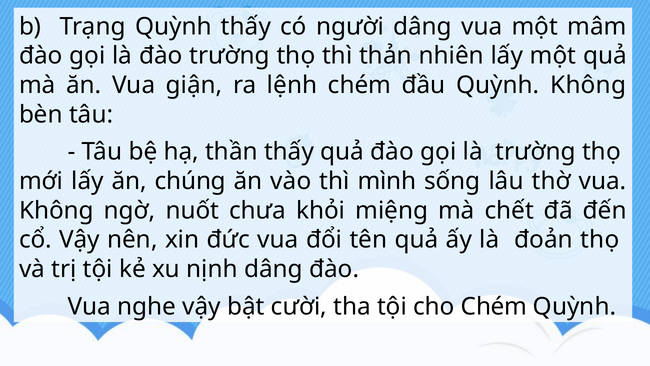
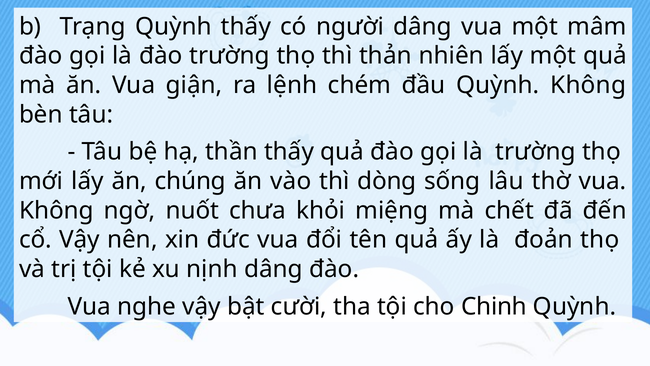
mình: mình -> dòng
cho Chém: Chém -> Chinh
